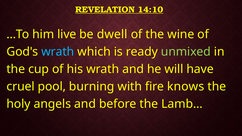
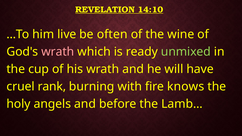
dwell: dwell -> often
wrath at (58, 52) colour: light blue -> pink
pool: pool -> rank
